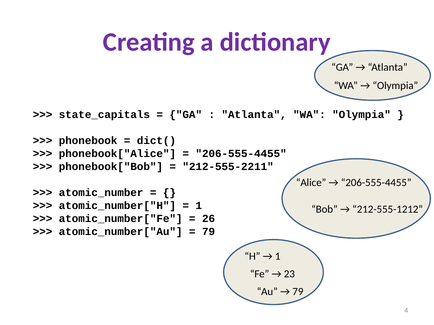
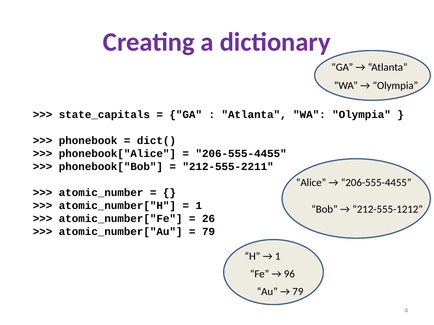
23: 23 -> 96
